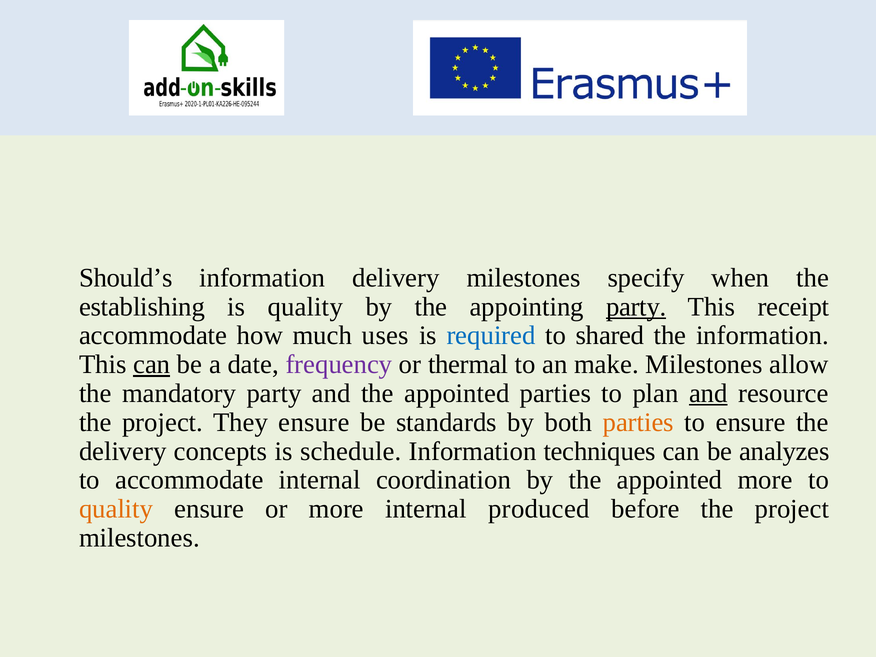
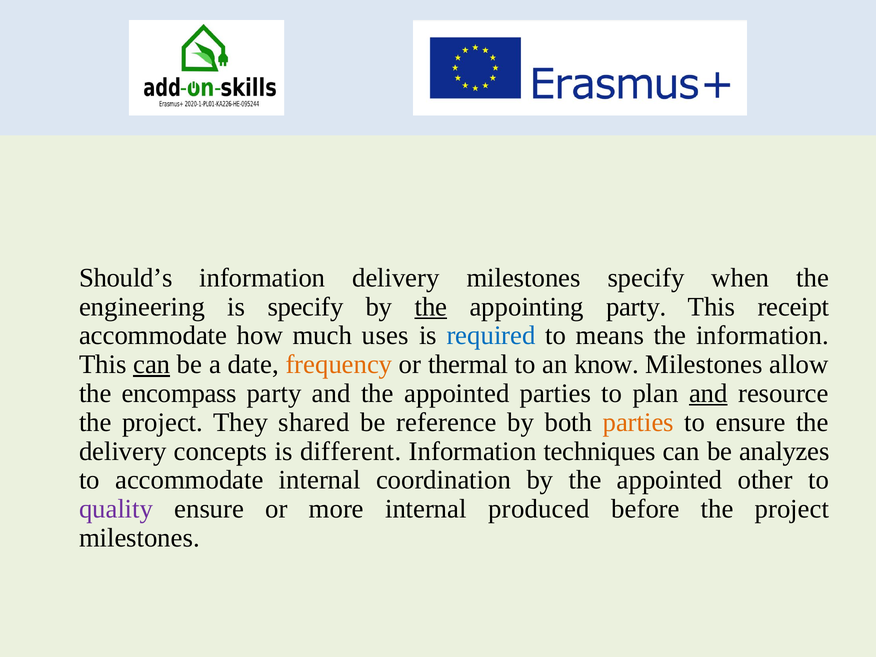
establishing: establishing -> engineering
is quality: quality -> specify
the at (431, 307) underline: none -> present
party at (636, 307) underline: present -> none
shared: shared -> means
frequency colour: purple -> orange
make: make -> know
mandatory: mandatory -> encompass
They ensure: ensure -> shared
standards: standards -> reference
schedule: schedule -> different
appointed more: more -> other
quality at (116, 509) colour: orange -> purple
